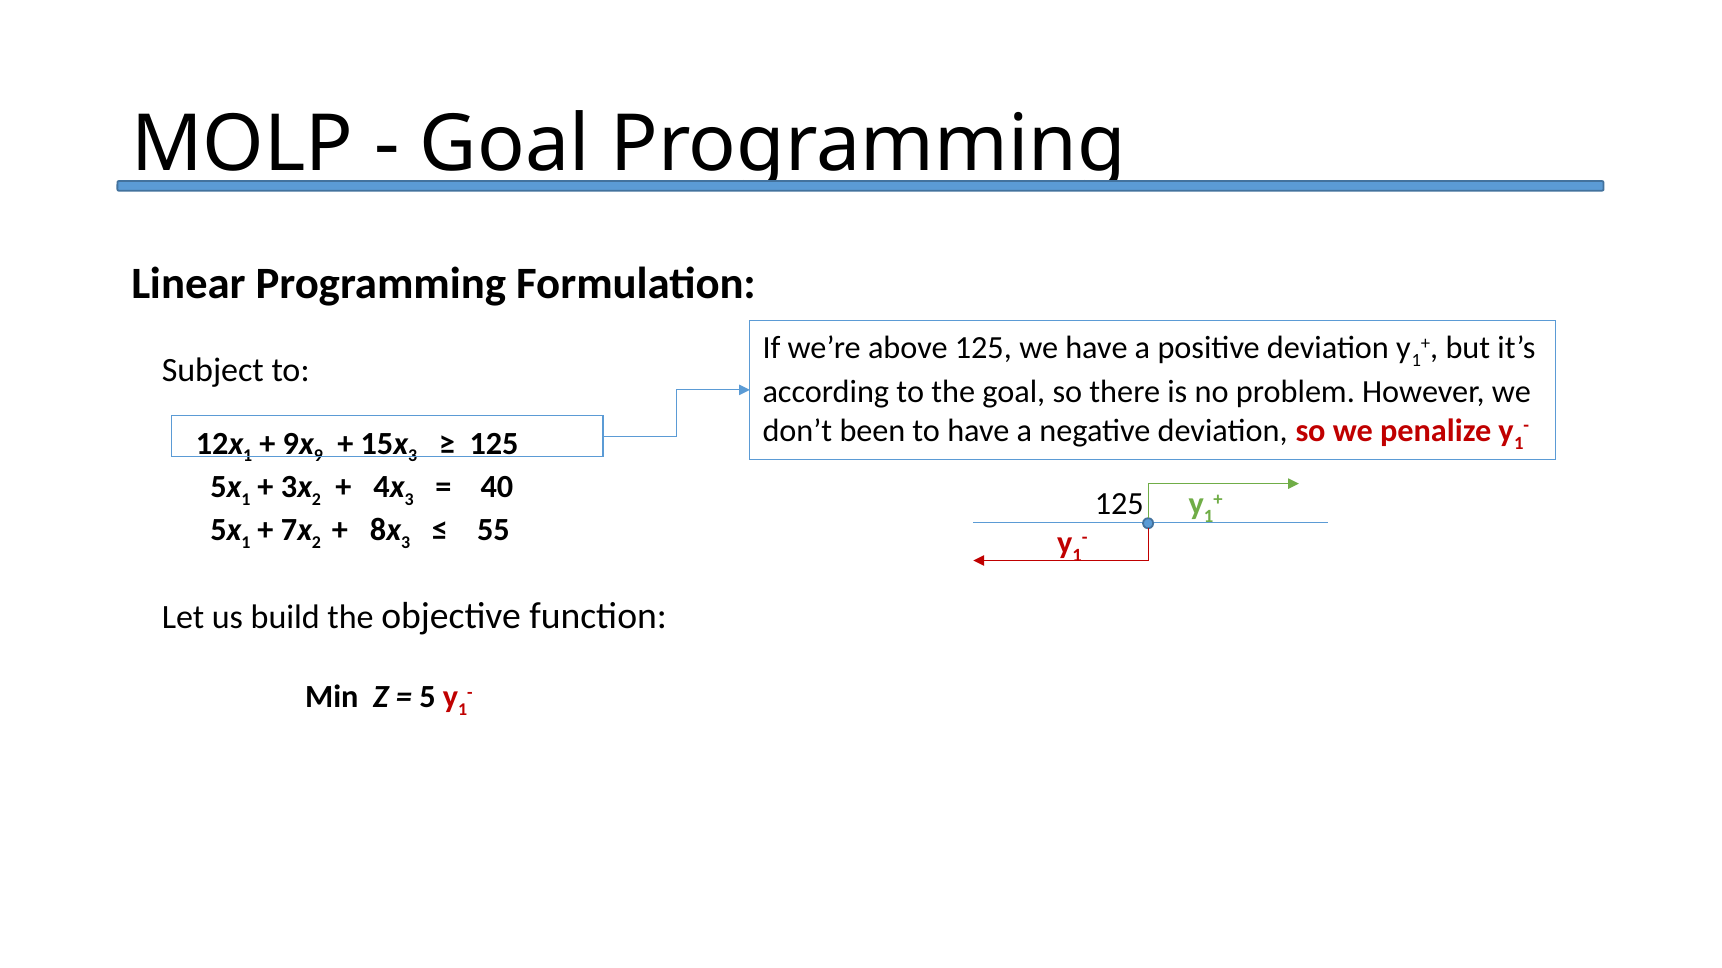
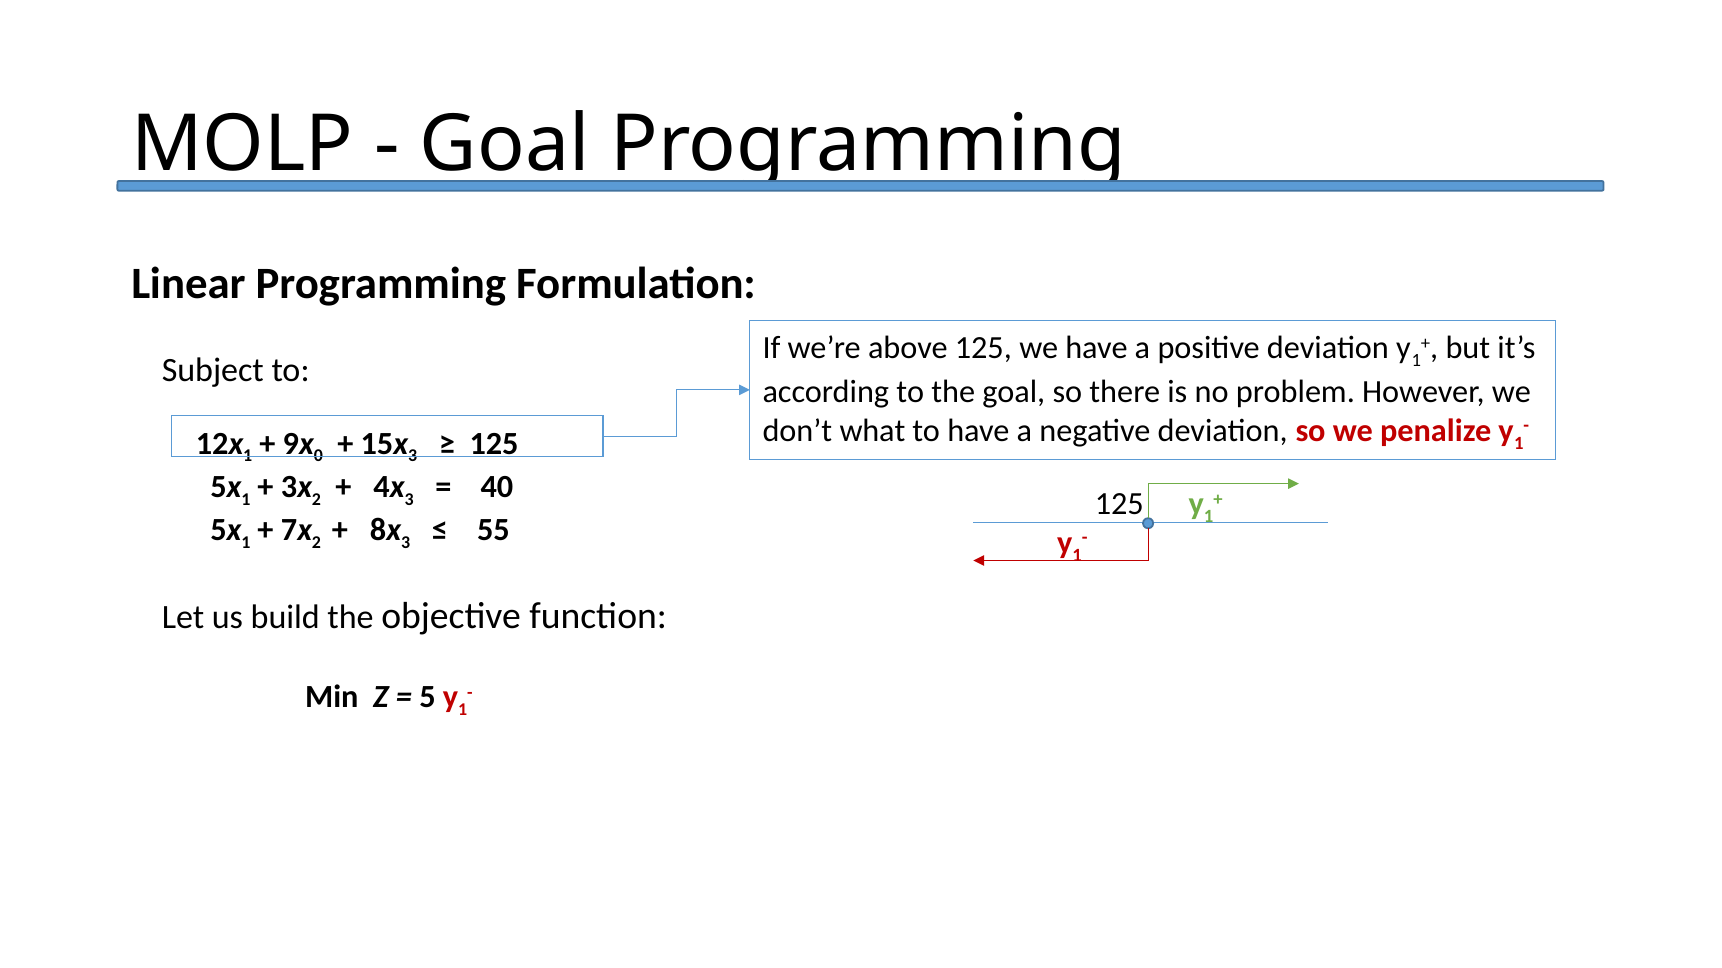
been: been -> what
9: 9 -> 0
